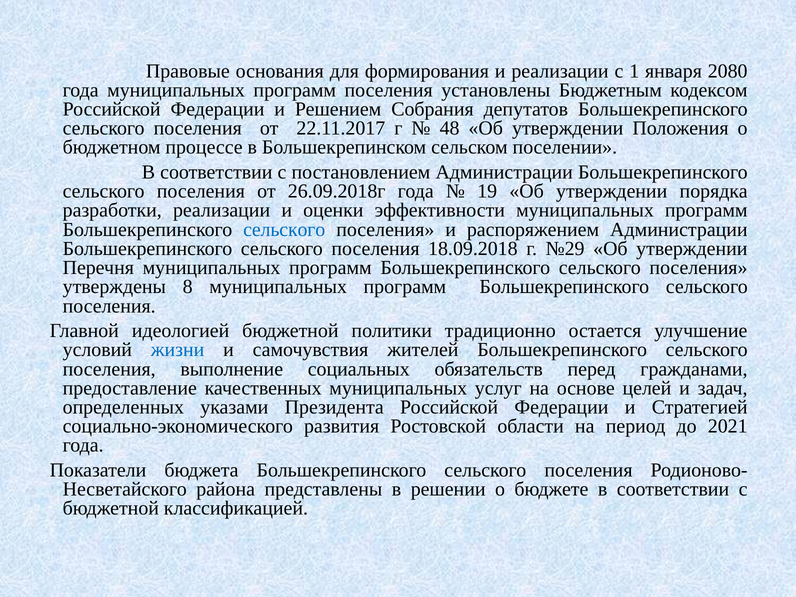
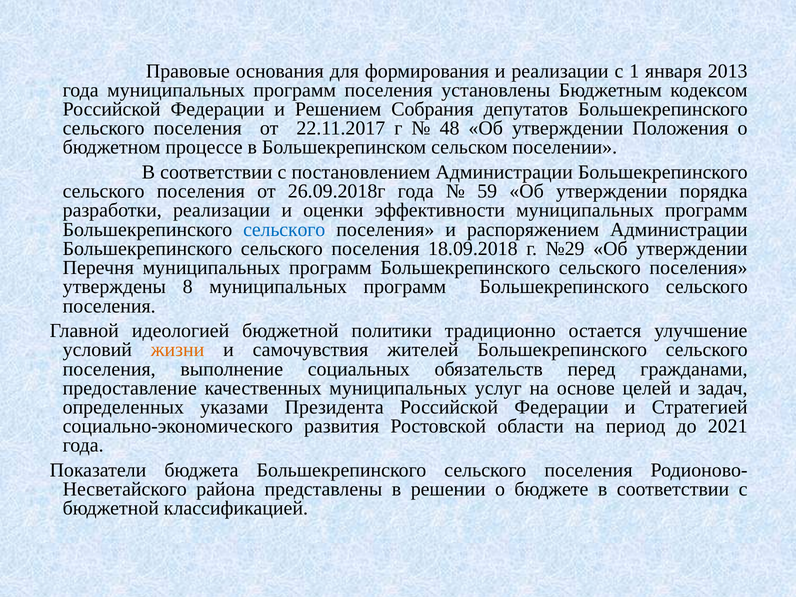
2080: 2080 -> 2013
19: 19 -> 59
жизни colour: blue -> orange
